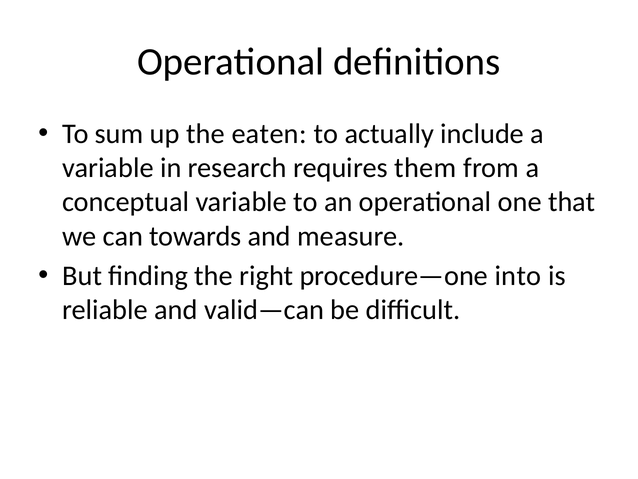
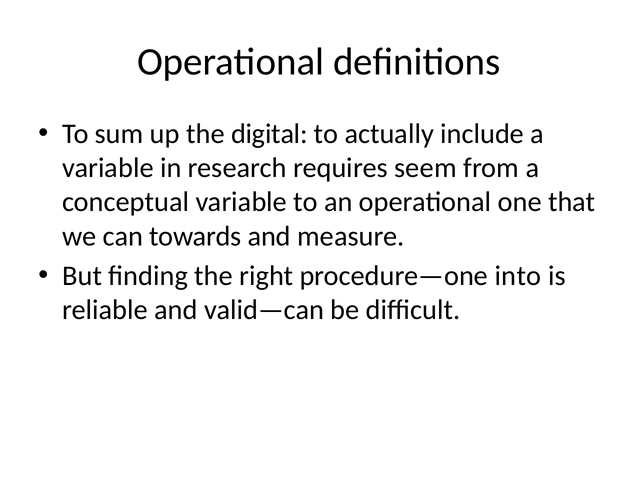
eaten: eaten -> digital
them: them -> seem
